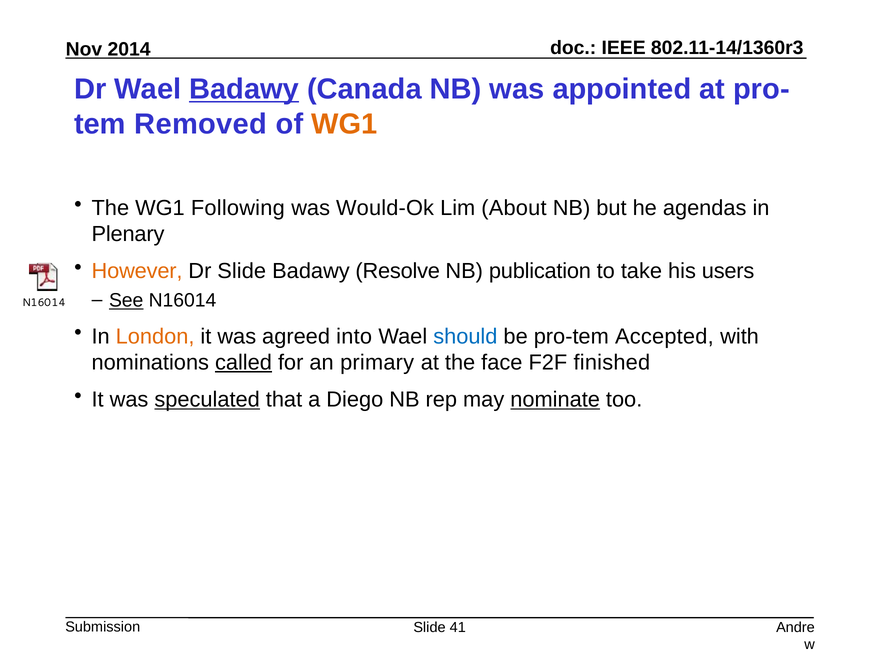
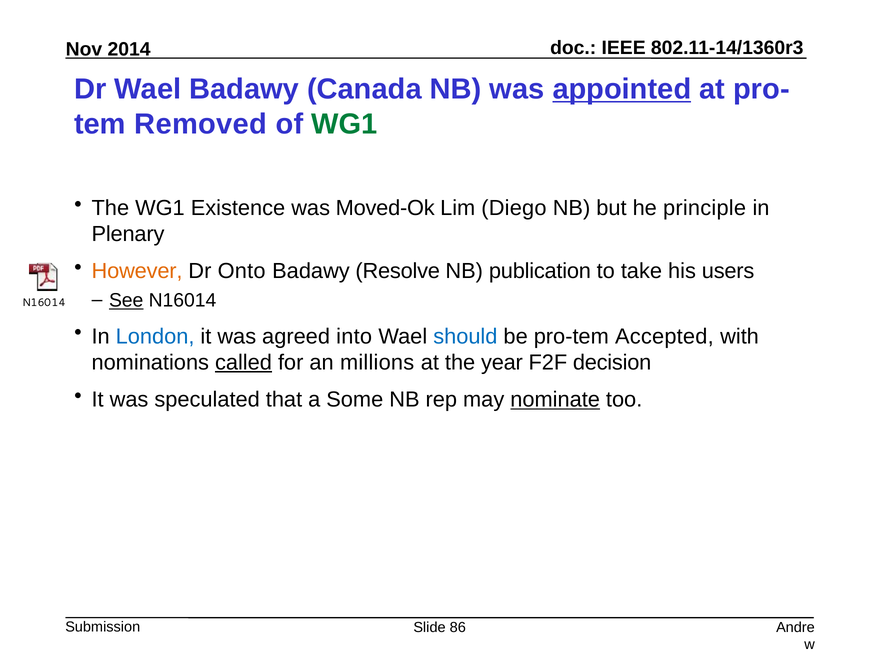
Badawy at (244, 89) underline: present -> none
appointed underline: none -> present
WG1 at (344, 124) colour: orange -> green
Following: Following -> Existence
Would-Ok: Would-Ok -> Moved-Ok
About: About -> Diego
agendas: agendas -> principle
Dr Slide: Slide -> Onto
London colour: orange -> blue
primary: primary -> millions
face: face -> year
finished: finished -> decision
speculated underline: present -> none
Diego: Diego -> Some
41: 41 -> 86
